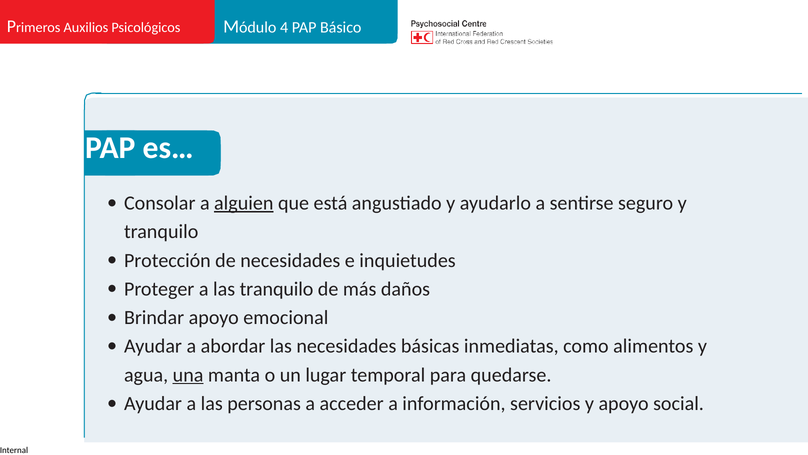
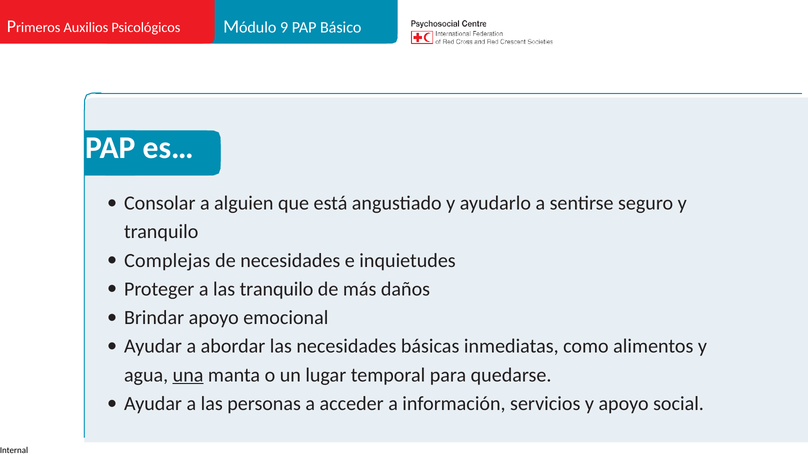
4: 4 -> 9
alguien underline: present -> none
Protección: Protección -> Complejas
